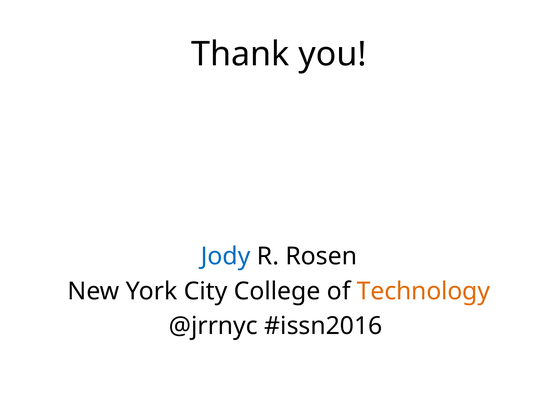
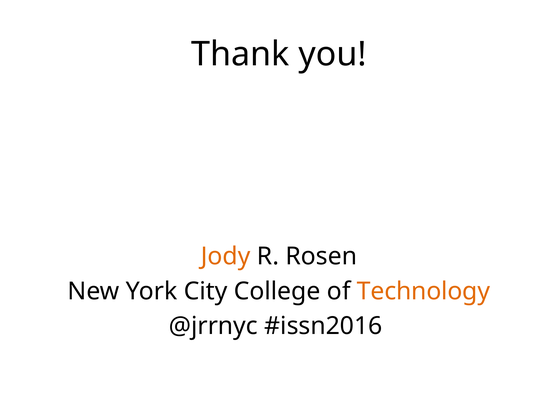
Jody colour: blue -> orange
